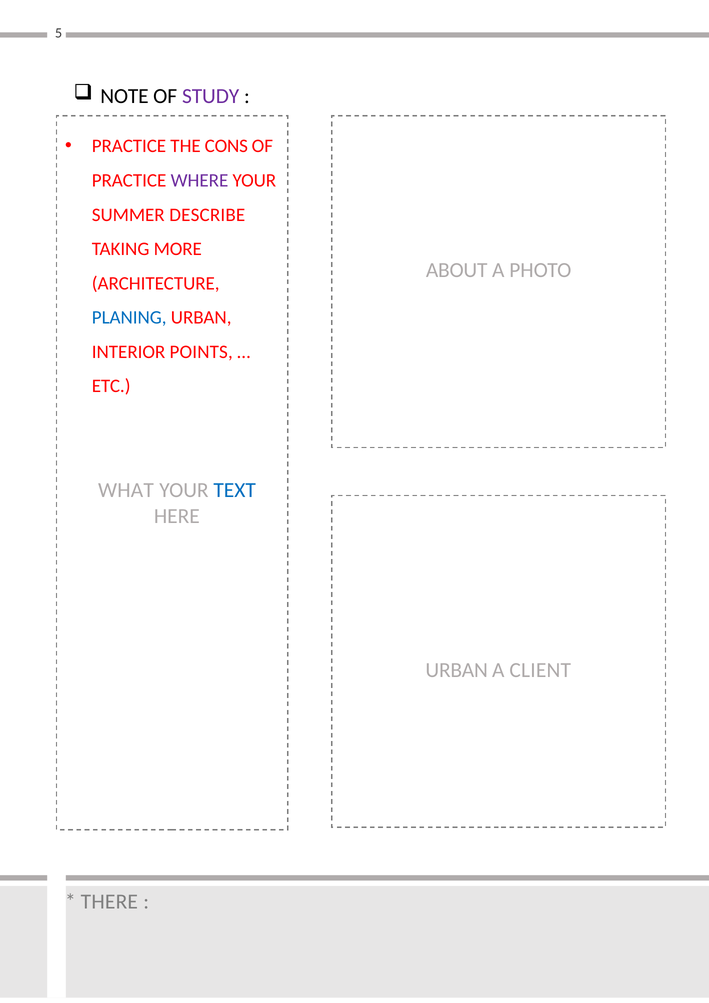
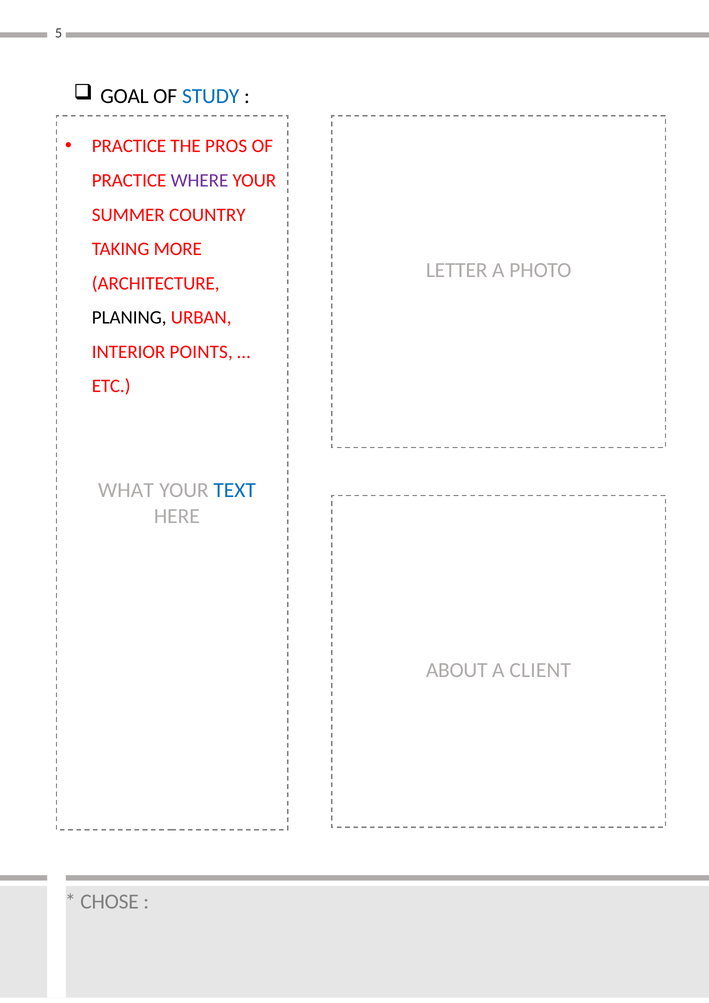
NOTE: NOTE -> GOAL
STUDY colour: purple -> blue
CONS: CONS -> PROS
DESCRIBE: DESCRIBE -> COUNTRY
ABOUT: ABOUT -> LETTER
PLANING colour: blue -> black
URBAN at (457, 670): URBAN -> ABOUT
THERE: THERE -> CHOSE
